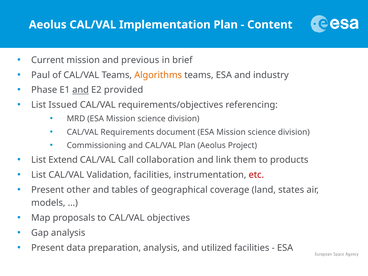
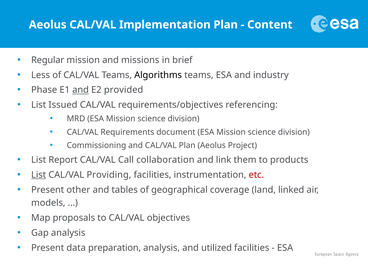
Current: Current -> Regular
previous: previous -> missions
Paul: Paul -> Less
Algorithms colour: orange -> black
Extend: Extend -> Report
List at (39, 175) underline: none -> present
Validation: Validation -> Providing
states: states -> linked
